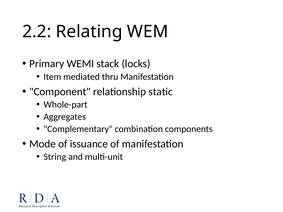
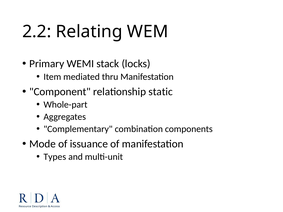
String: String -> Types
